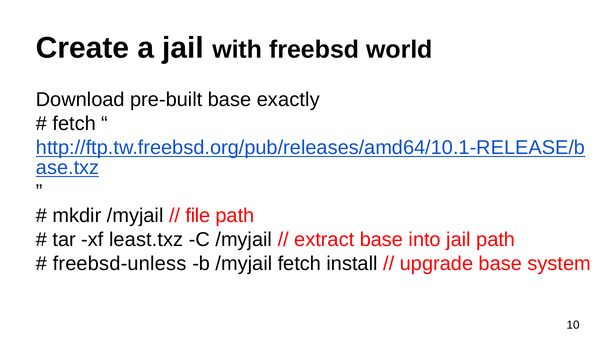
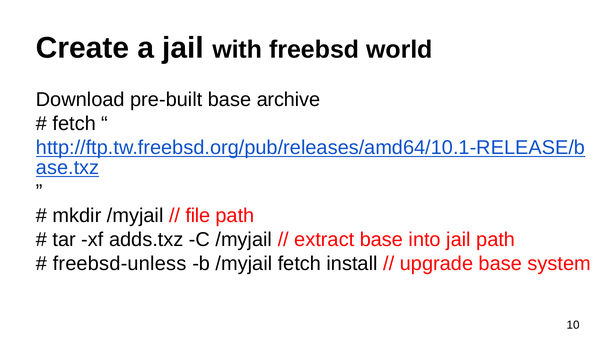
exactly: exactly -> archive
least.txz: least.txz -> adds.txz
